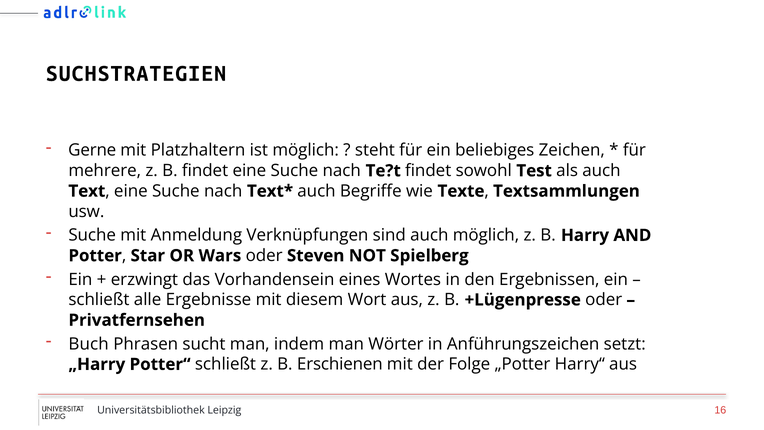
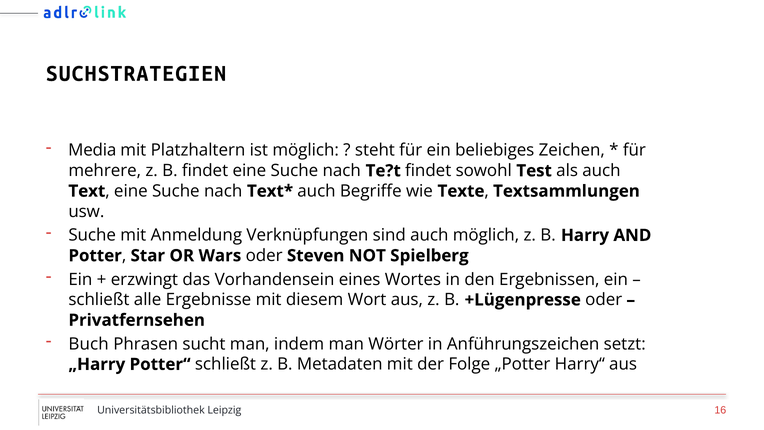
Gerne: Gerne -> Media
Erschienen: Erschienen -> Metadaten
